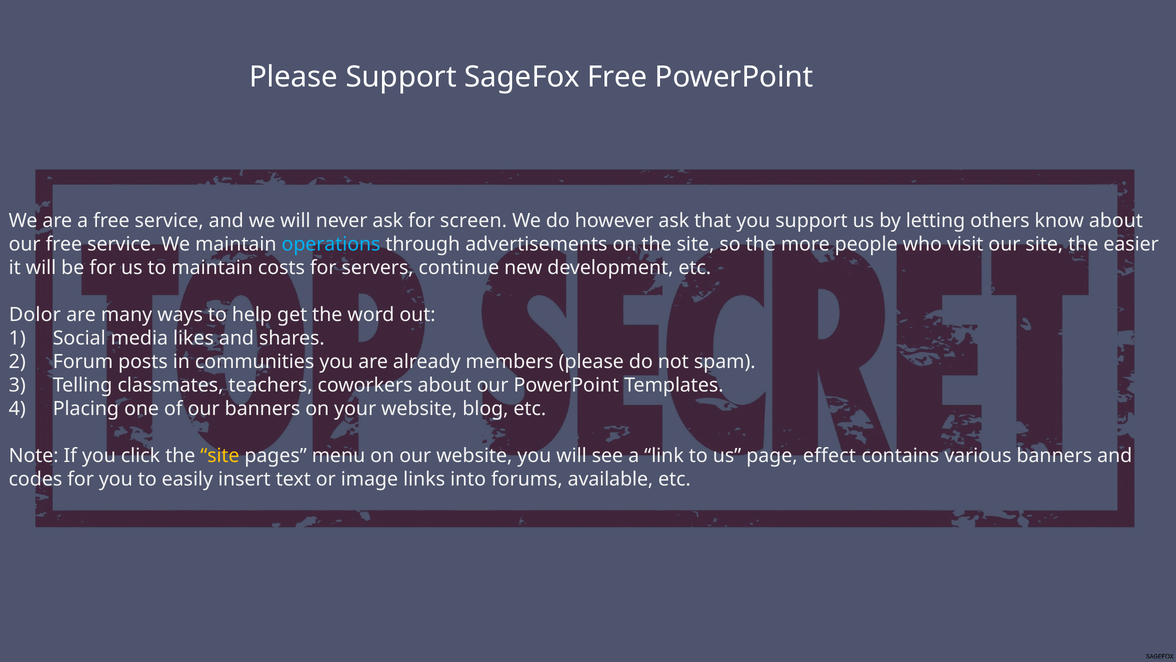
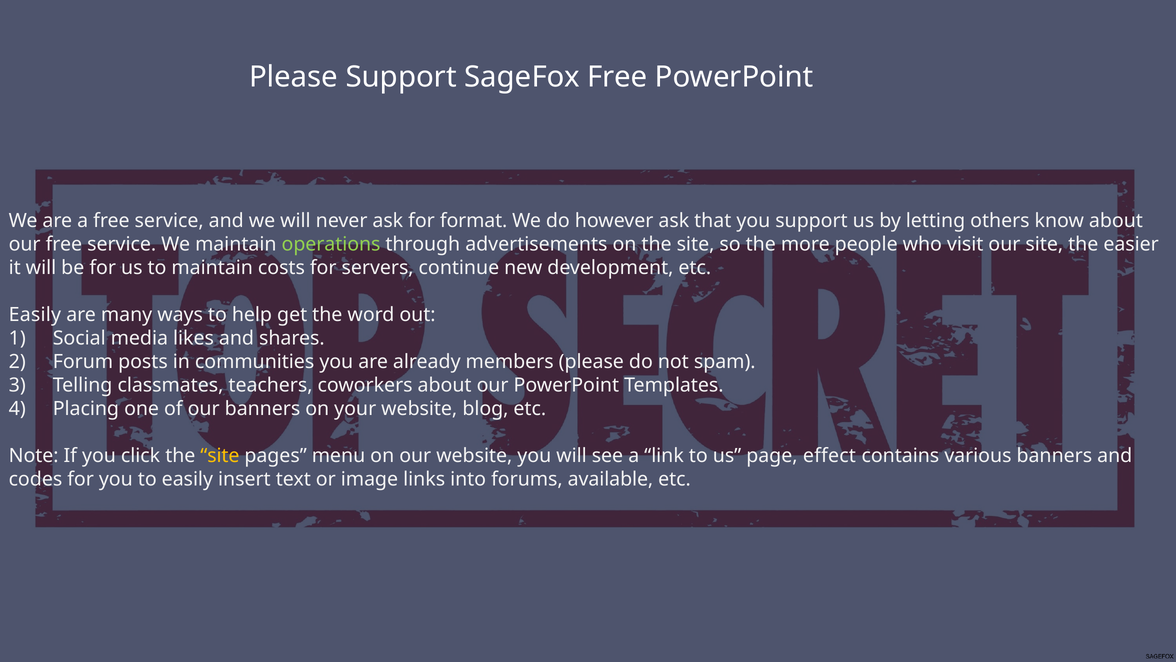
screen: screen -> format
operations colour: light blue -> light green
Dolor at (35, 314): Dolor -> Easily
